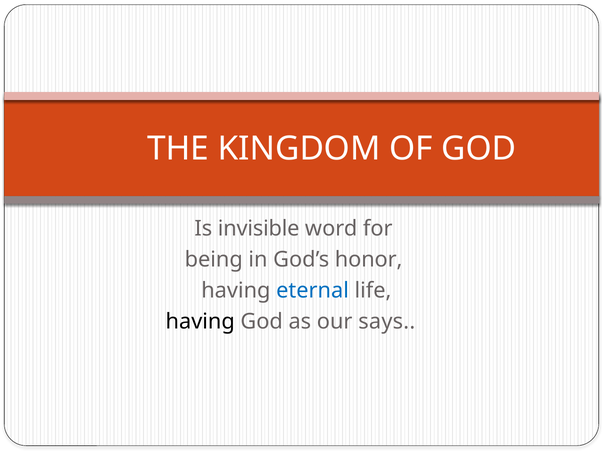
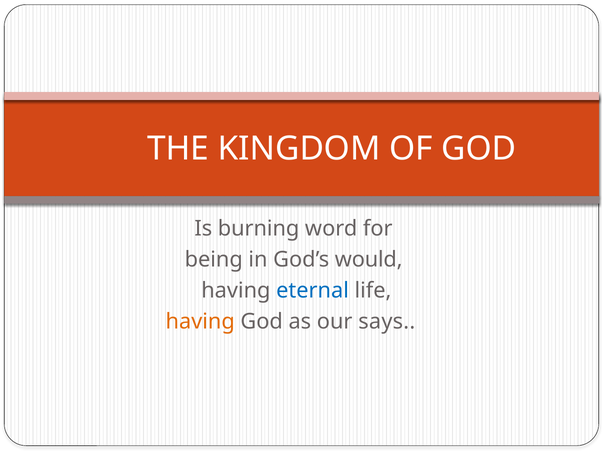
invisible: invisible -> burning
honor: honor -> would
having at (200, 322) colour: black -> orange
